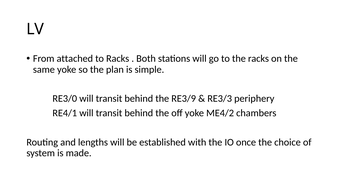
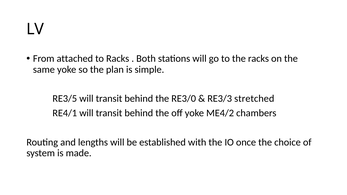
RE3/0: RE3/0 -> RE3/5
RE3/9: RE3/9 -> RE3/0
periphery: periphery -> stretched
